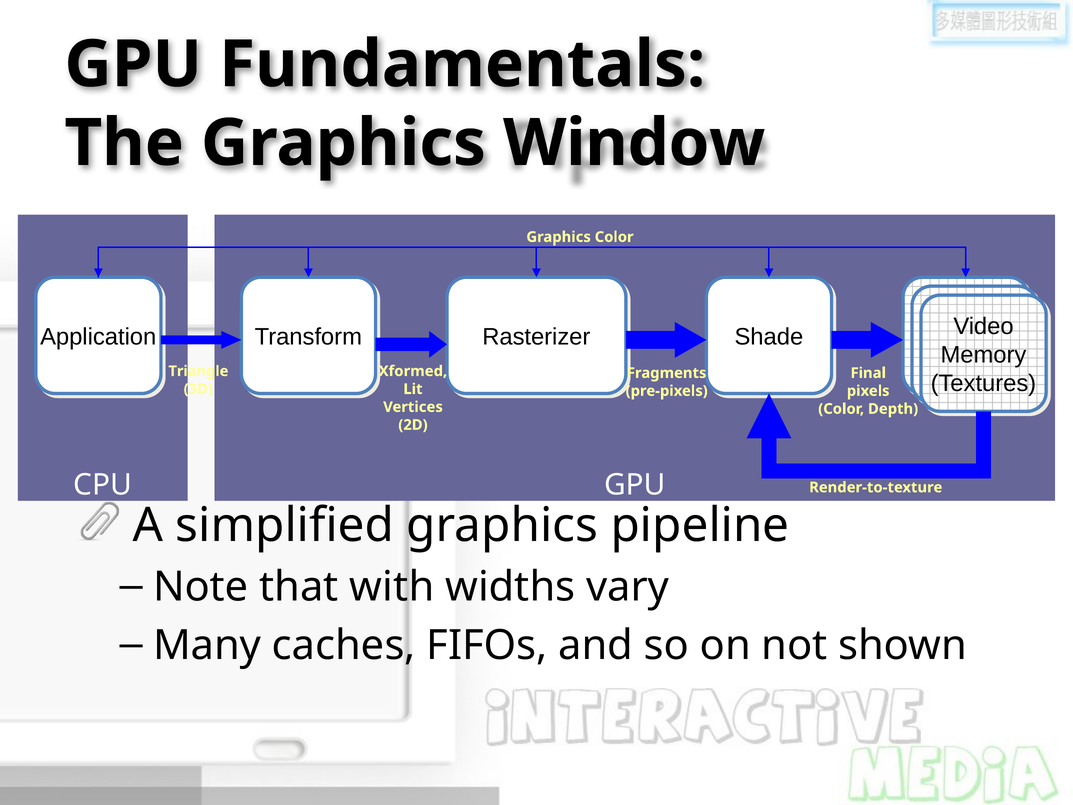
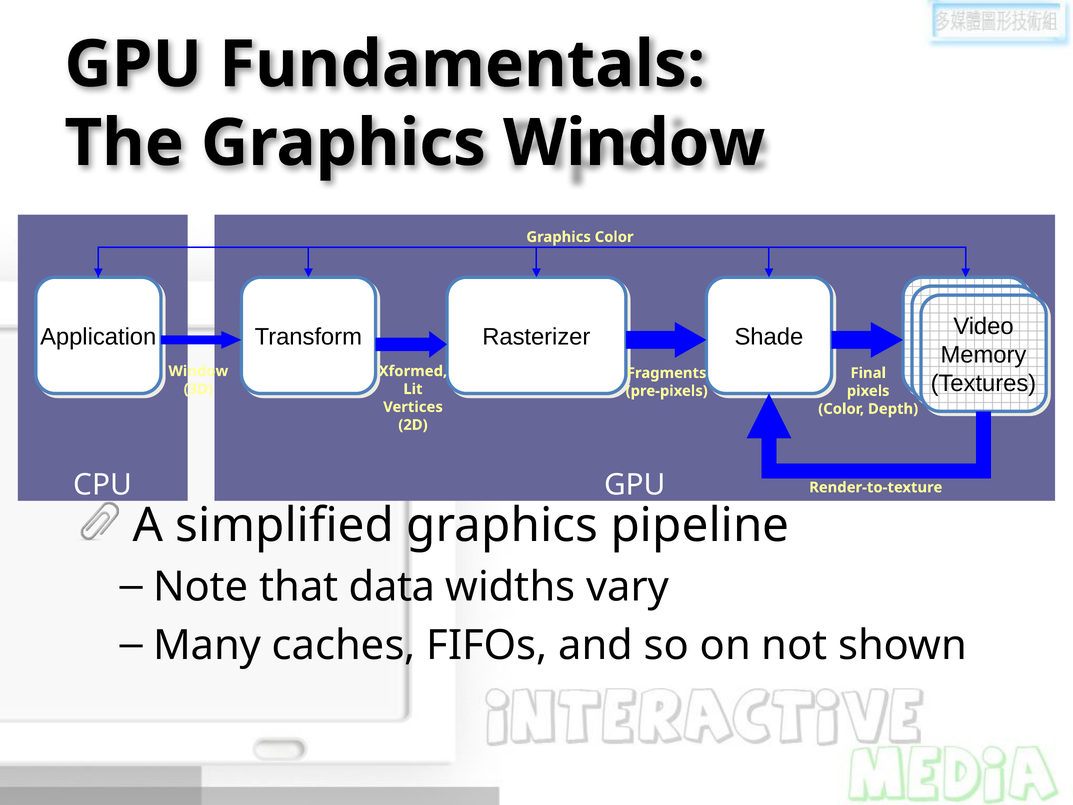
Triangle at (198, 371): Triangle -> Window
with: with -> data
